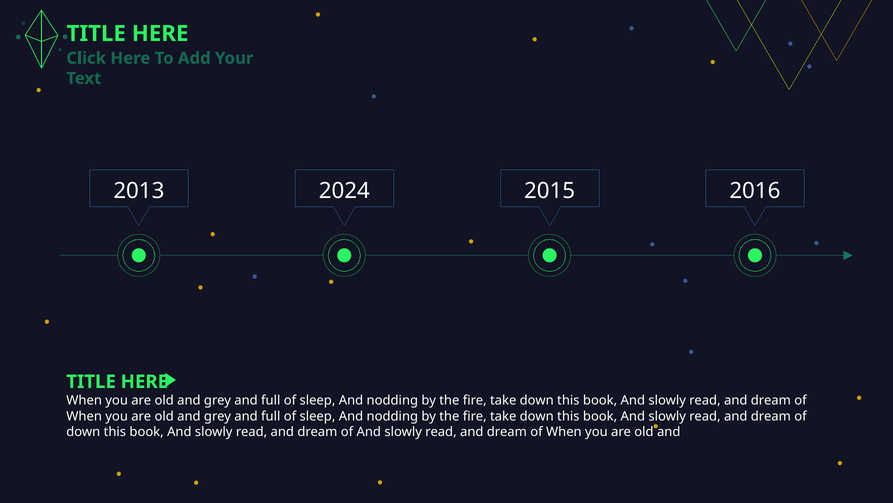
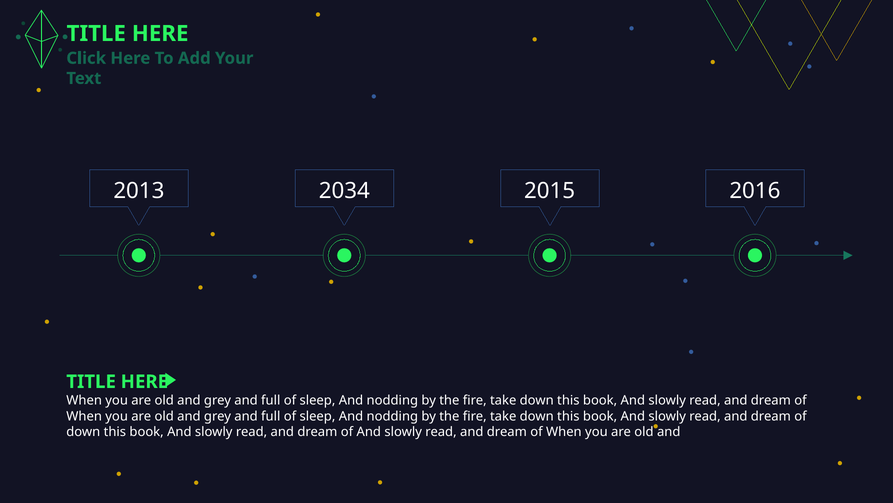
2024: 2024 -> 2034
